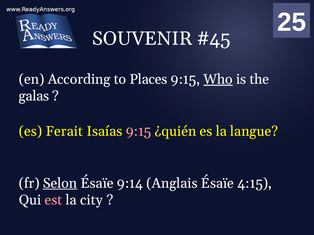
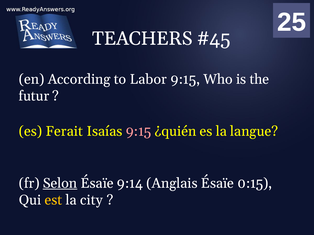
SOUVENIR: SOUVENIR -> TEACHERS
Places: Places -> Labor
Who underline: present -> none
galas: galas -> futur
4:15: 4:15 -> 0:15
est colour: pink -> yellow
